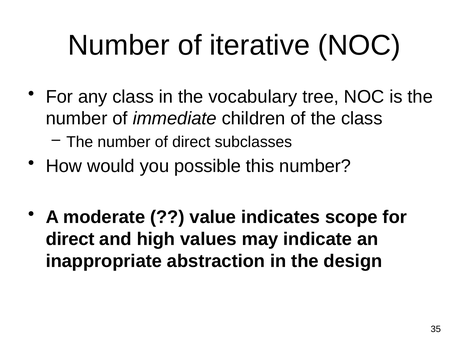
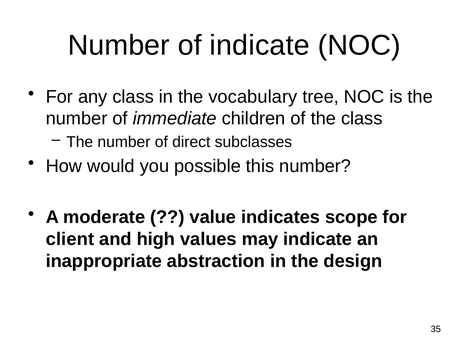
of iterative: iterative -> indicate
direct at (70, 239): direct -> client
